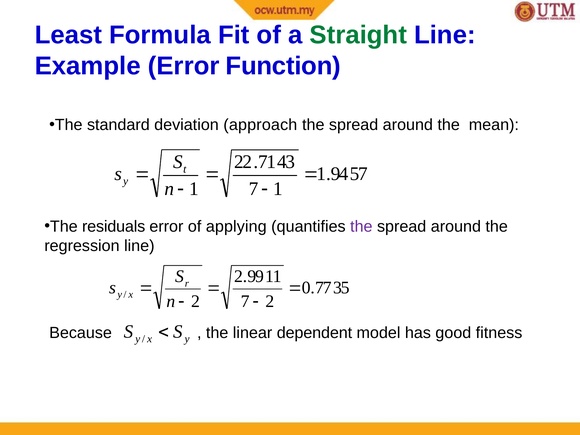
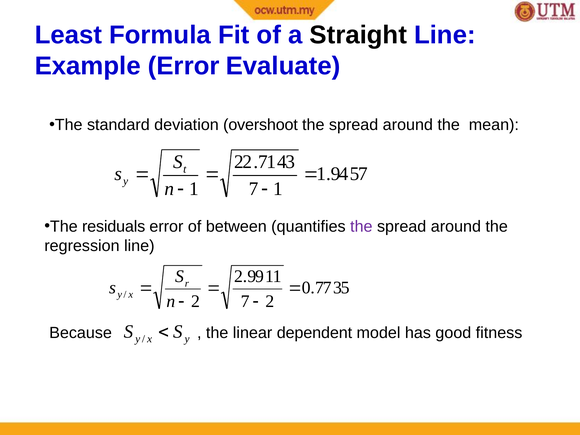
Straight colour: green -> black
Function: Function -> Evaluate
approach: approach -> overshoot
applying: applying -> between
